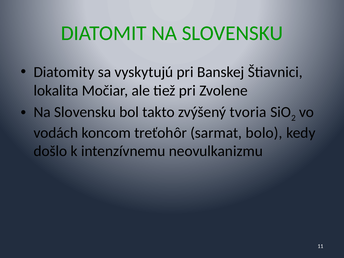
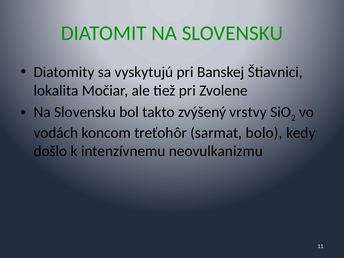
tvoria: tvoria -> vrstvy
